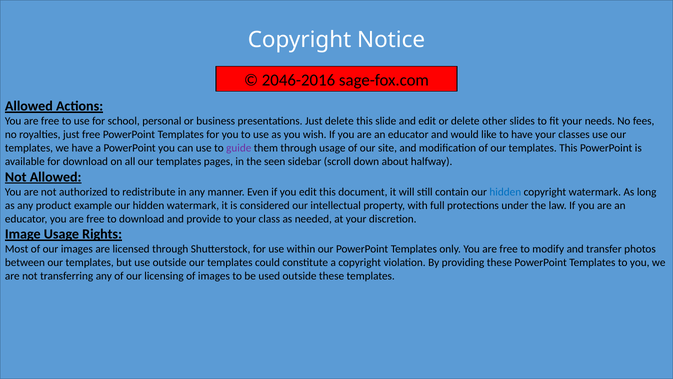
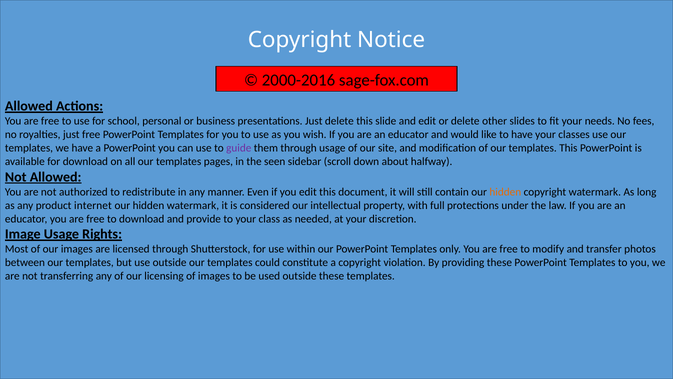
2046-2016: 2046-2016 -> 2000-2016
hidden at (505, 192) colour: blue -> orange
example: example -> internet
